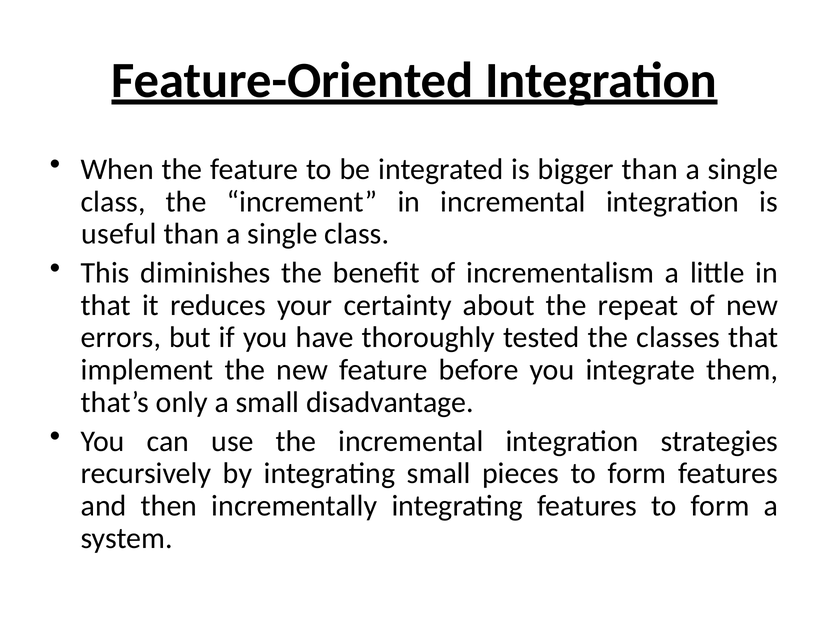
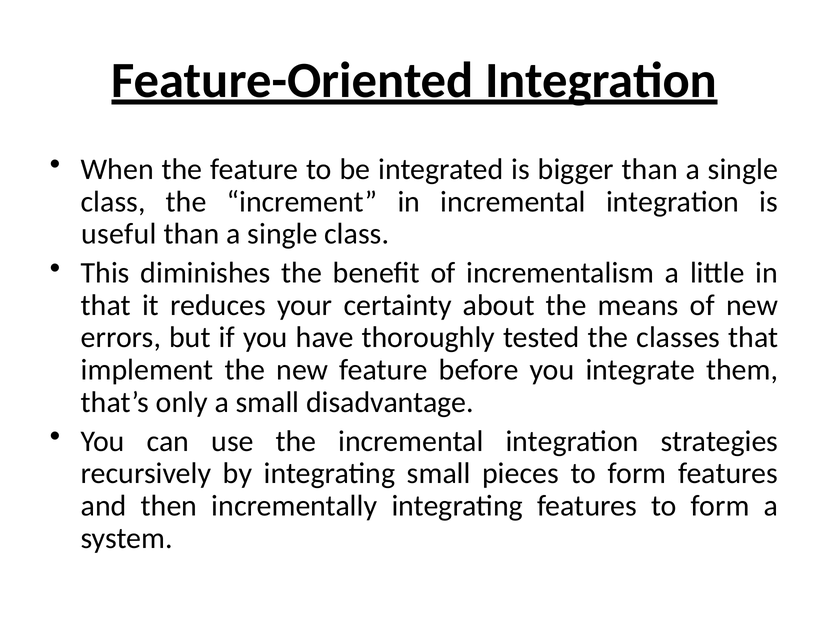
repeat: repeat -> means
